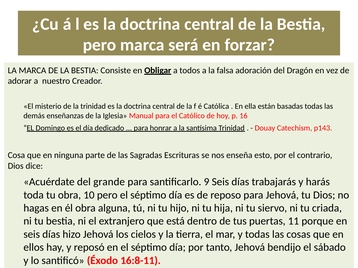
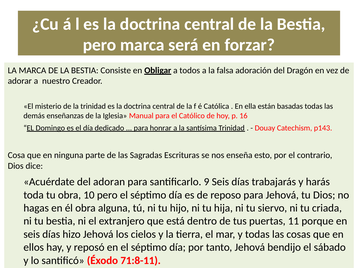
grande: grande -> adoran
16:8-11: 16:8-11 -> 71:8-11
